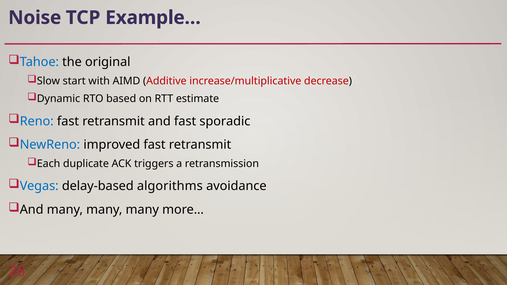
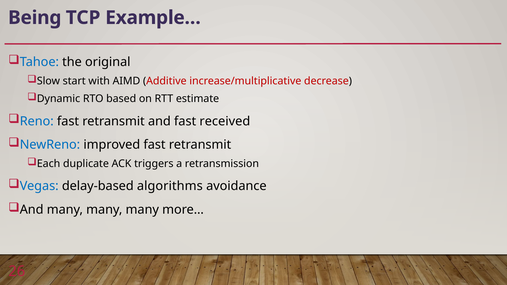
Noise: Noise -> Being
sporadic: sporadic -> received
